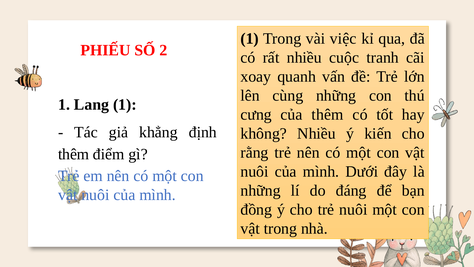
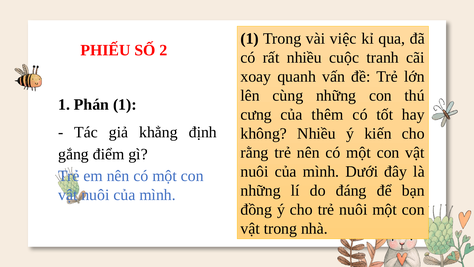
Lang: Lang -> Phán
thêm at (74, 154): thêm -> gắng
